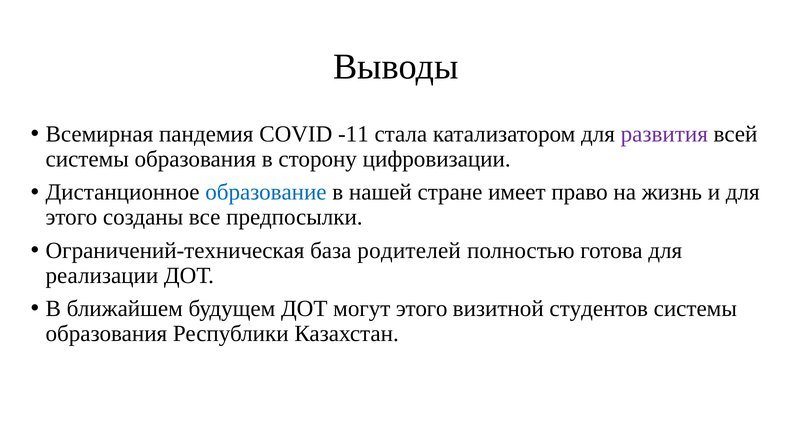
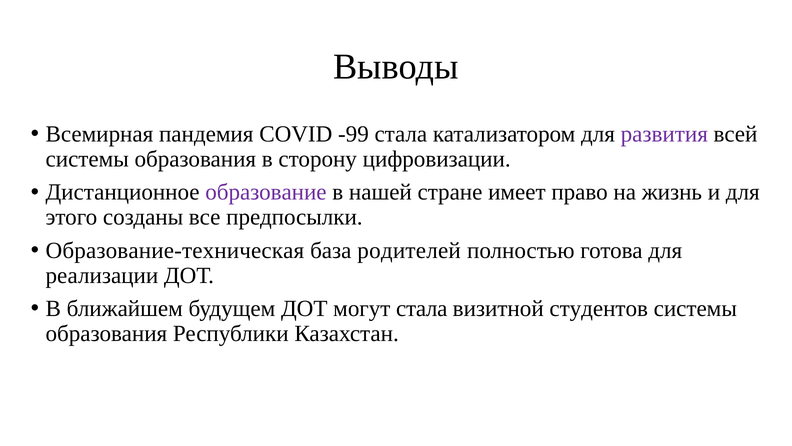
-11: -11 -> -99
образование colour: blue -> purple
Ограничений-техническая: Ограничений-техническая -> Образование-техническая
могут этого: этого -> стала
